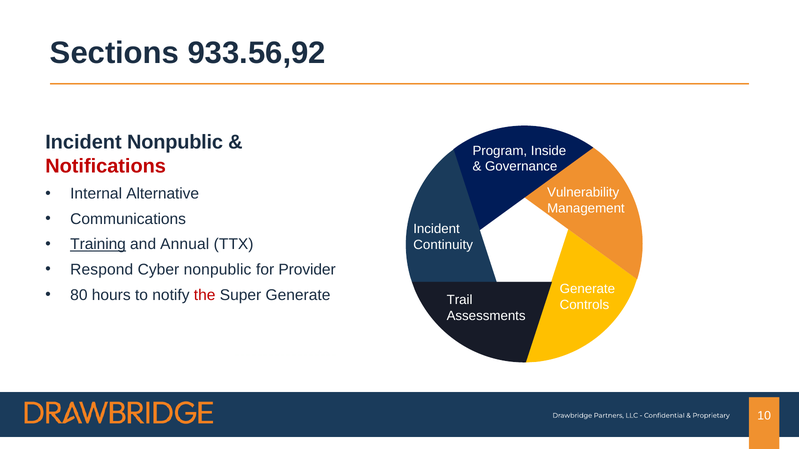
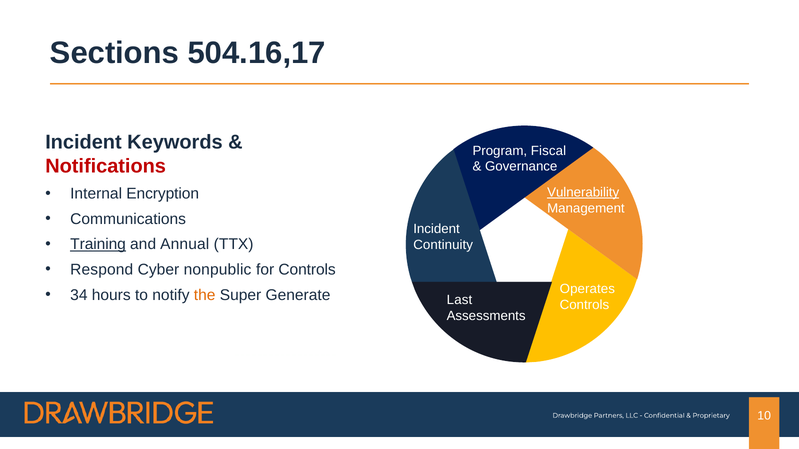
933.56,92: 933.56,92 -> 504.16,17
Incident Nonpublic: Nonpublic -> Keywords
Inside: Inside -> Fiscal
Alternative: Alternative -> Encryption
Vulnerability underline: none -> present
for Provider: Provider -> Controls
Generate at (587, 289): Generate -> Operates
80: 80 -> 34
the colour: red -> orange
Trail: Trail -> Last
